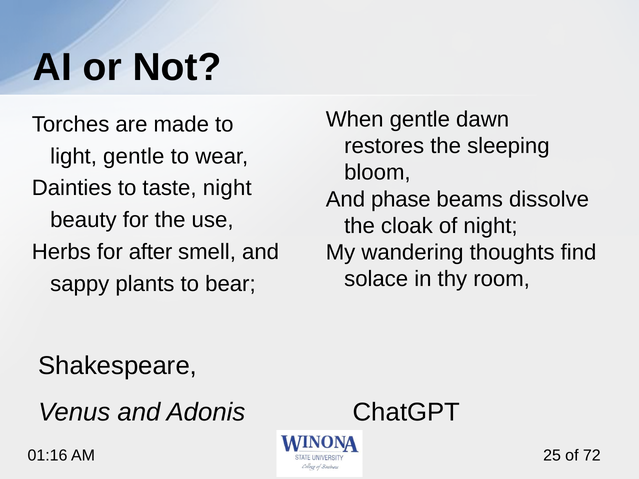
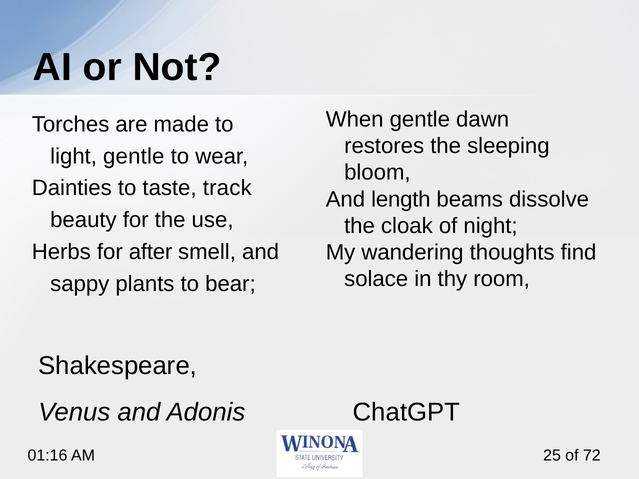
taste night: night -> track
phase: phase -> length
